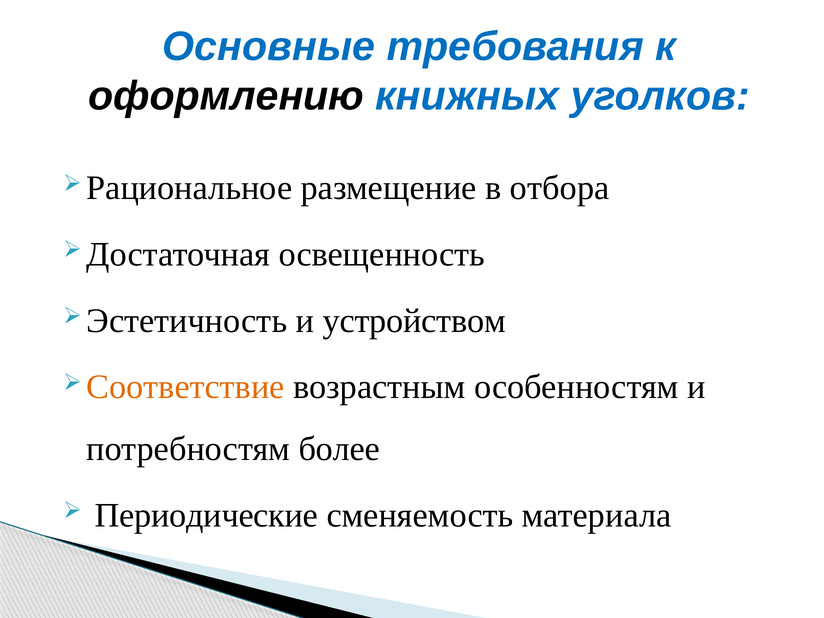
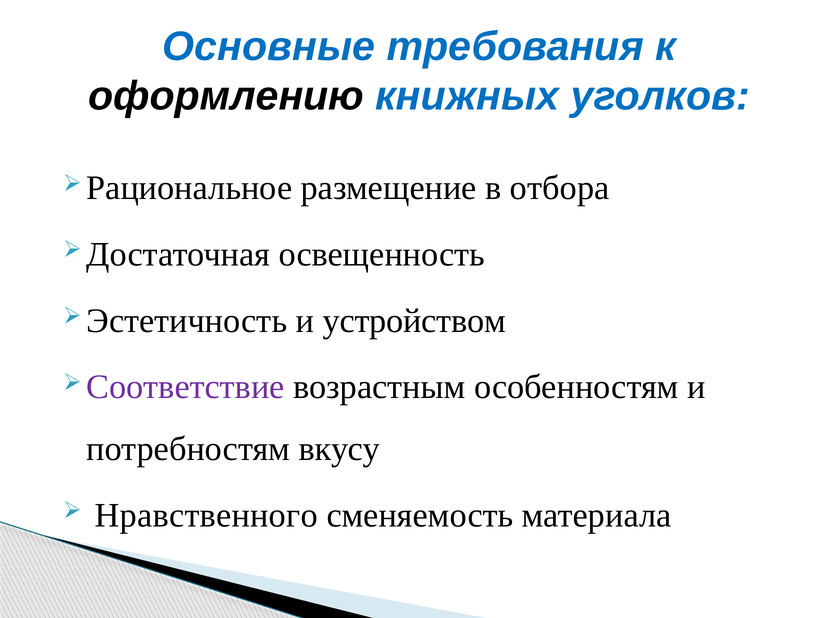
Соответствие colour: orange -> purple
более: более -> вкусу
Периодические: Периодические -> Нравственного
